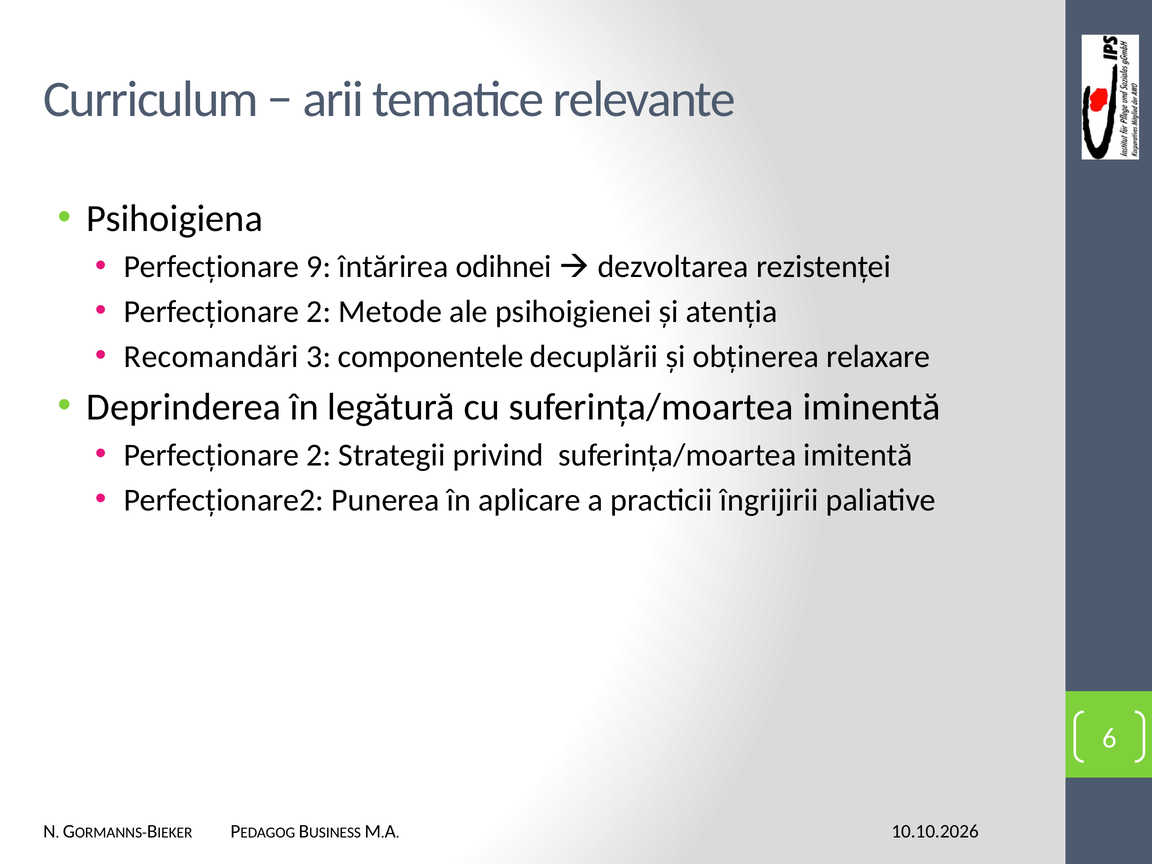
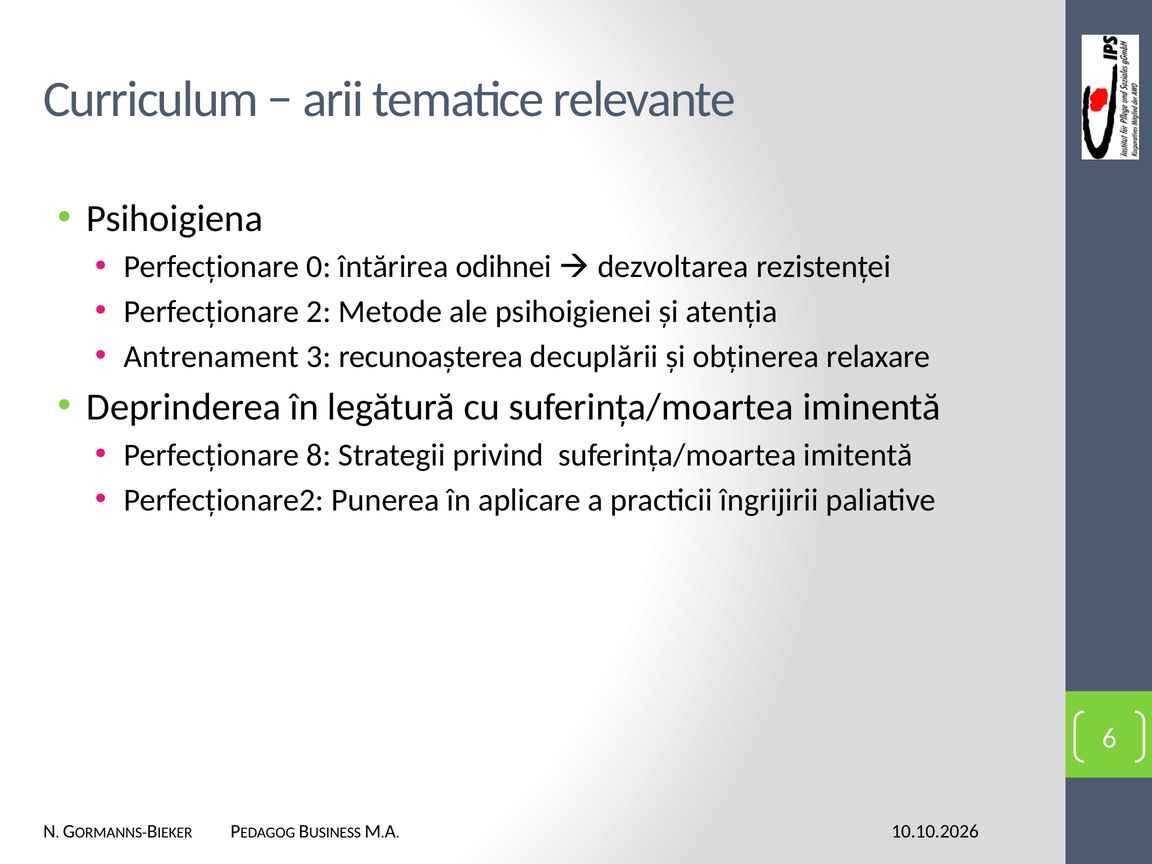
9: 9 -> 0
Recomandări: Recomandări -> Antrenament
componentele: componentele -> recunoașterea
2 at (319, 455): 2 -> 8
